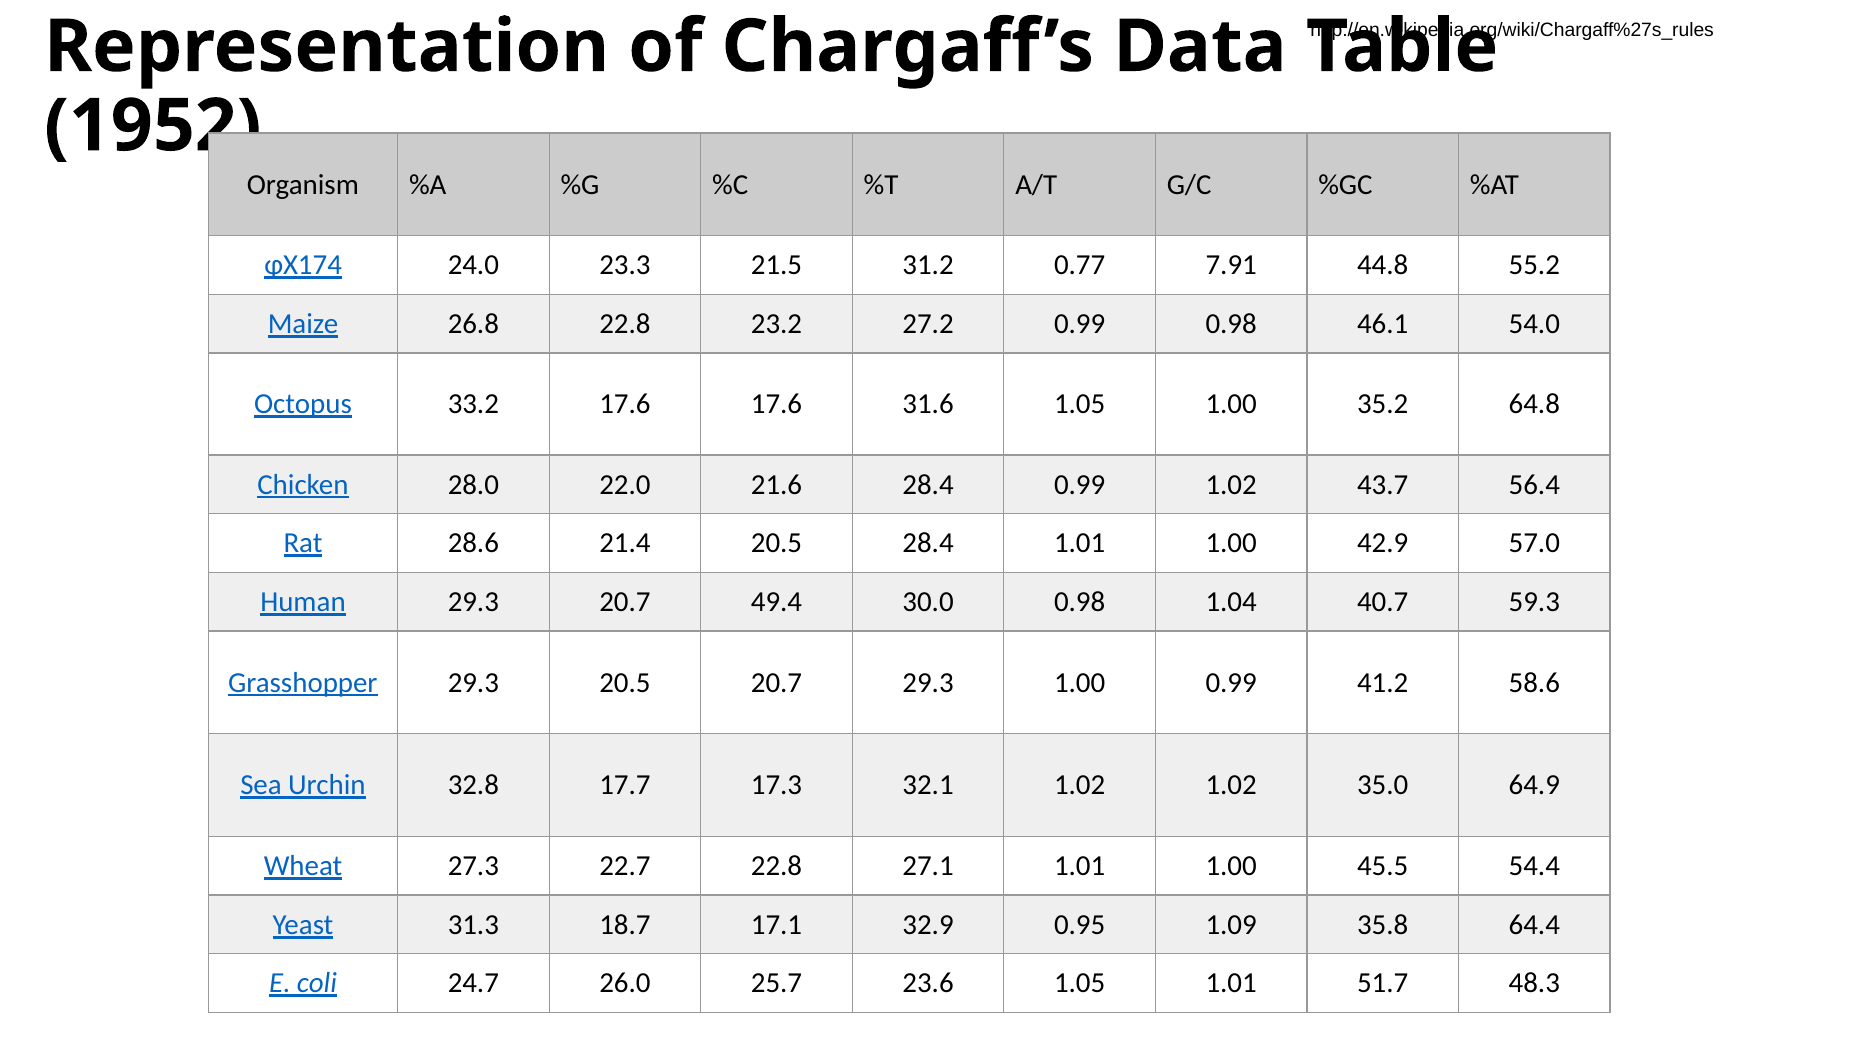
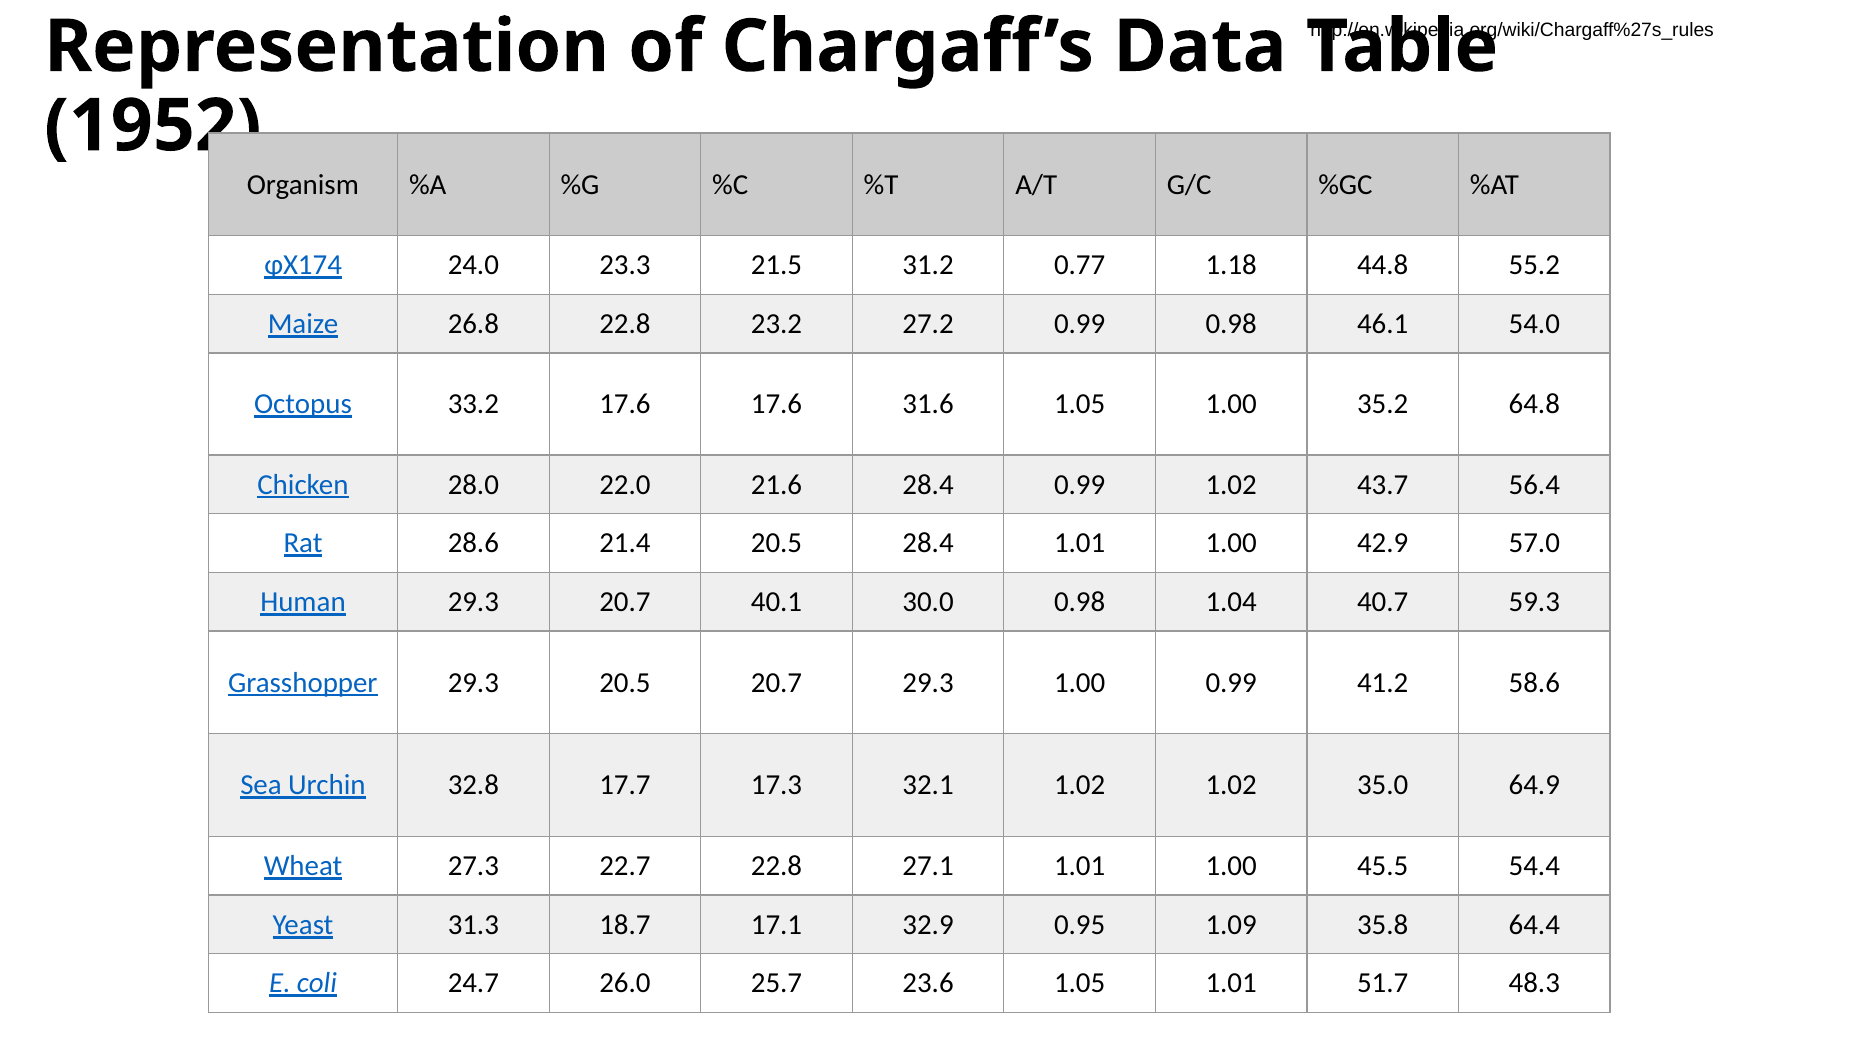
7.91: 7.91 -> 1.18
49.4: 49.4 -> 40.1
